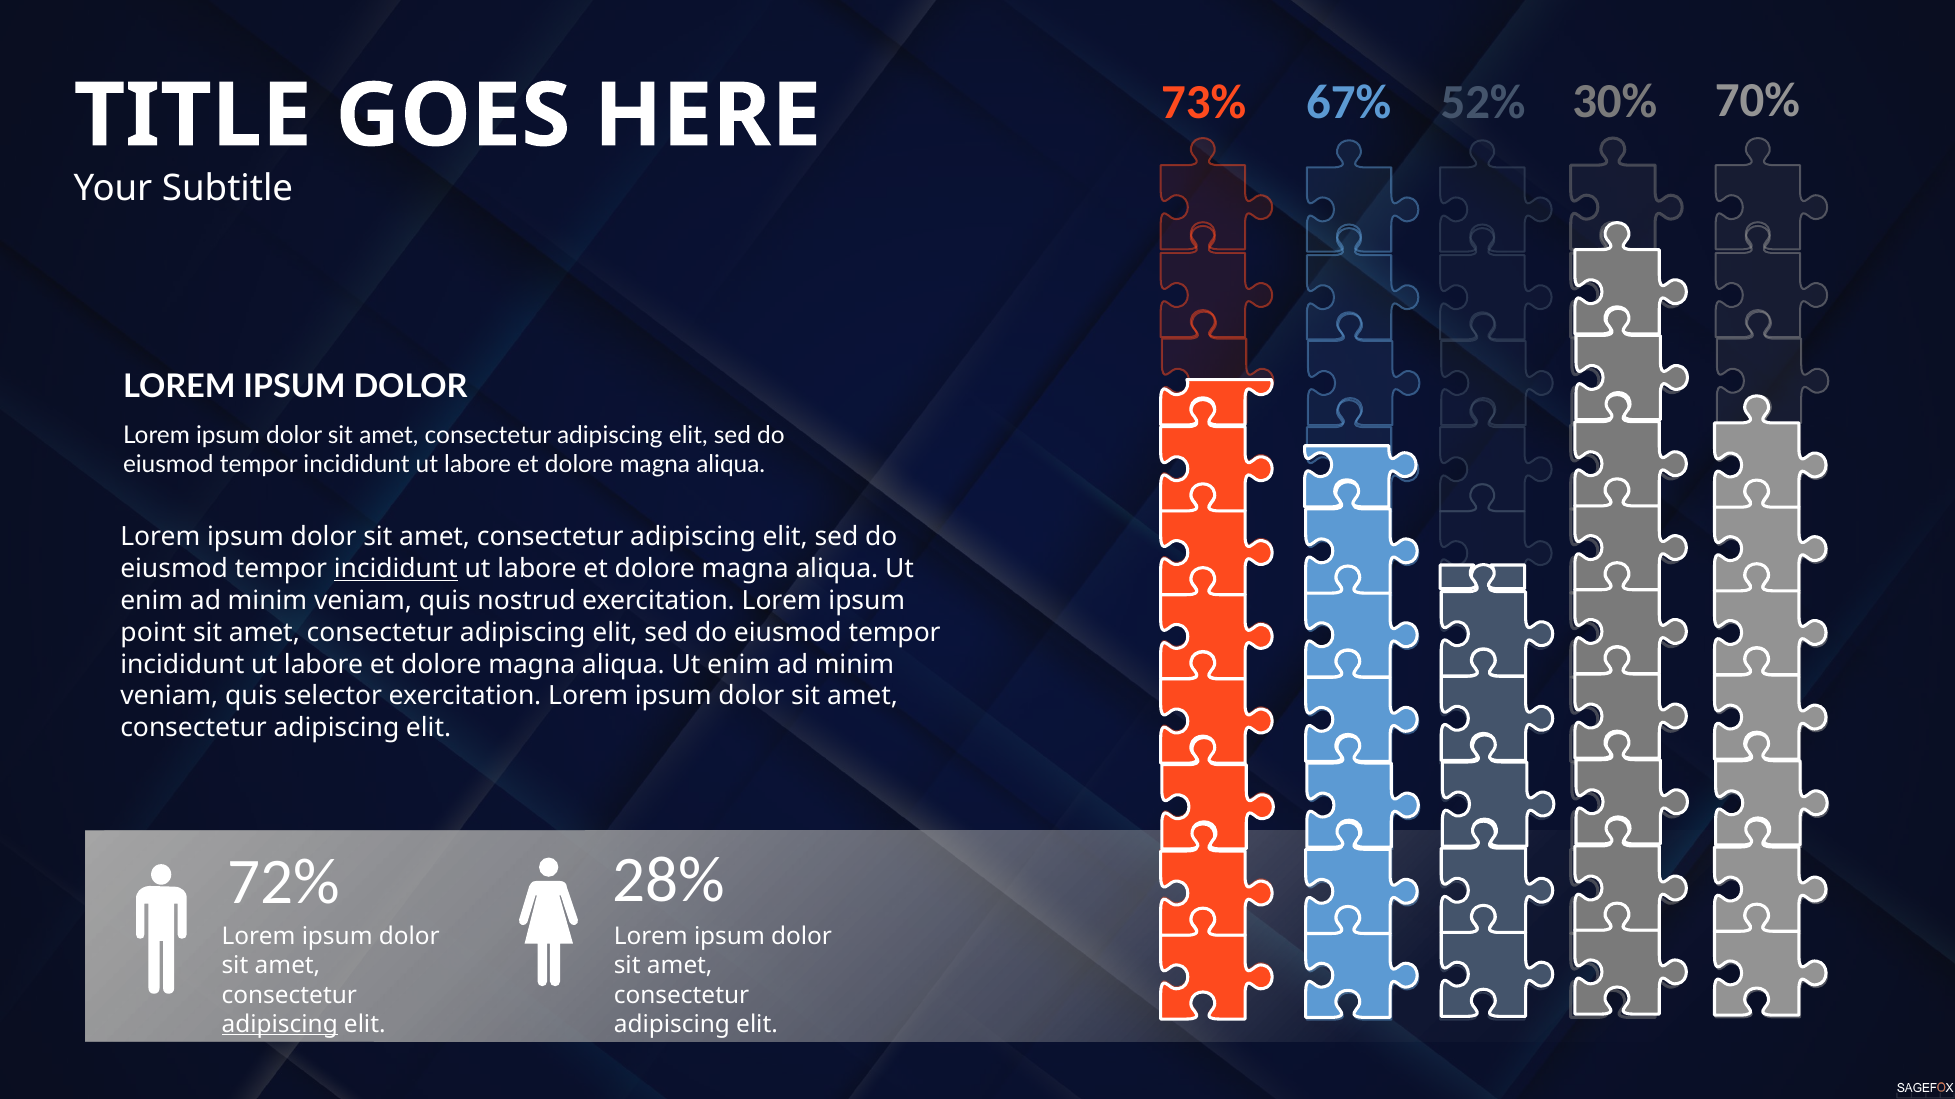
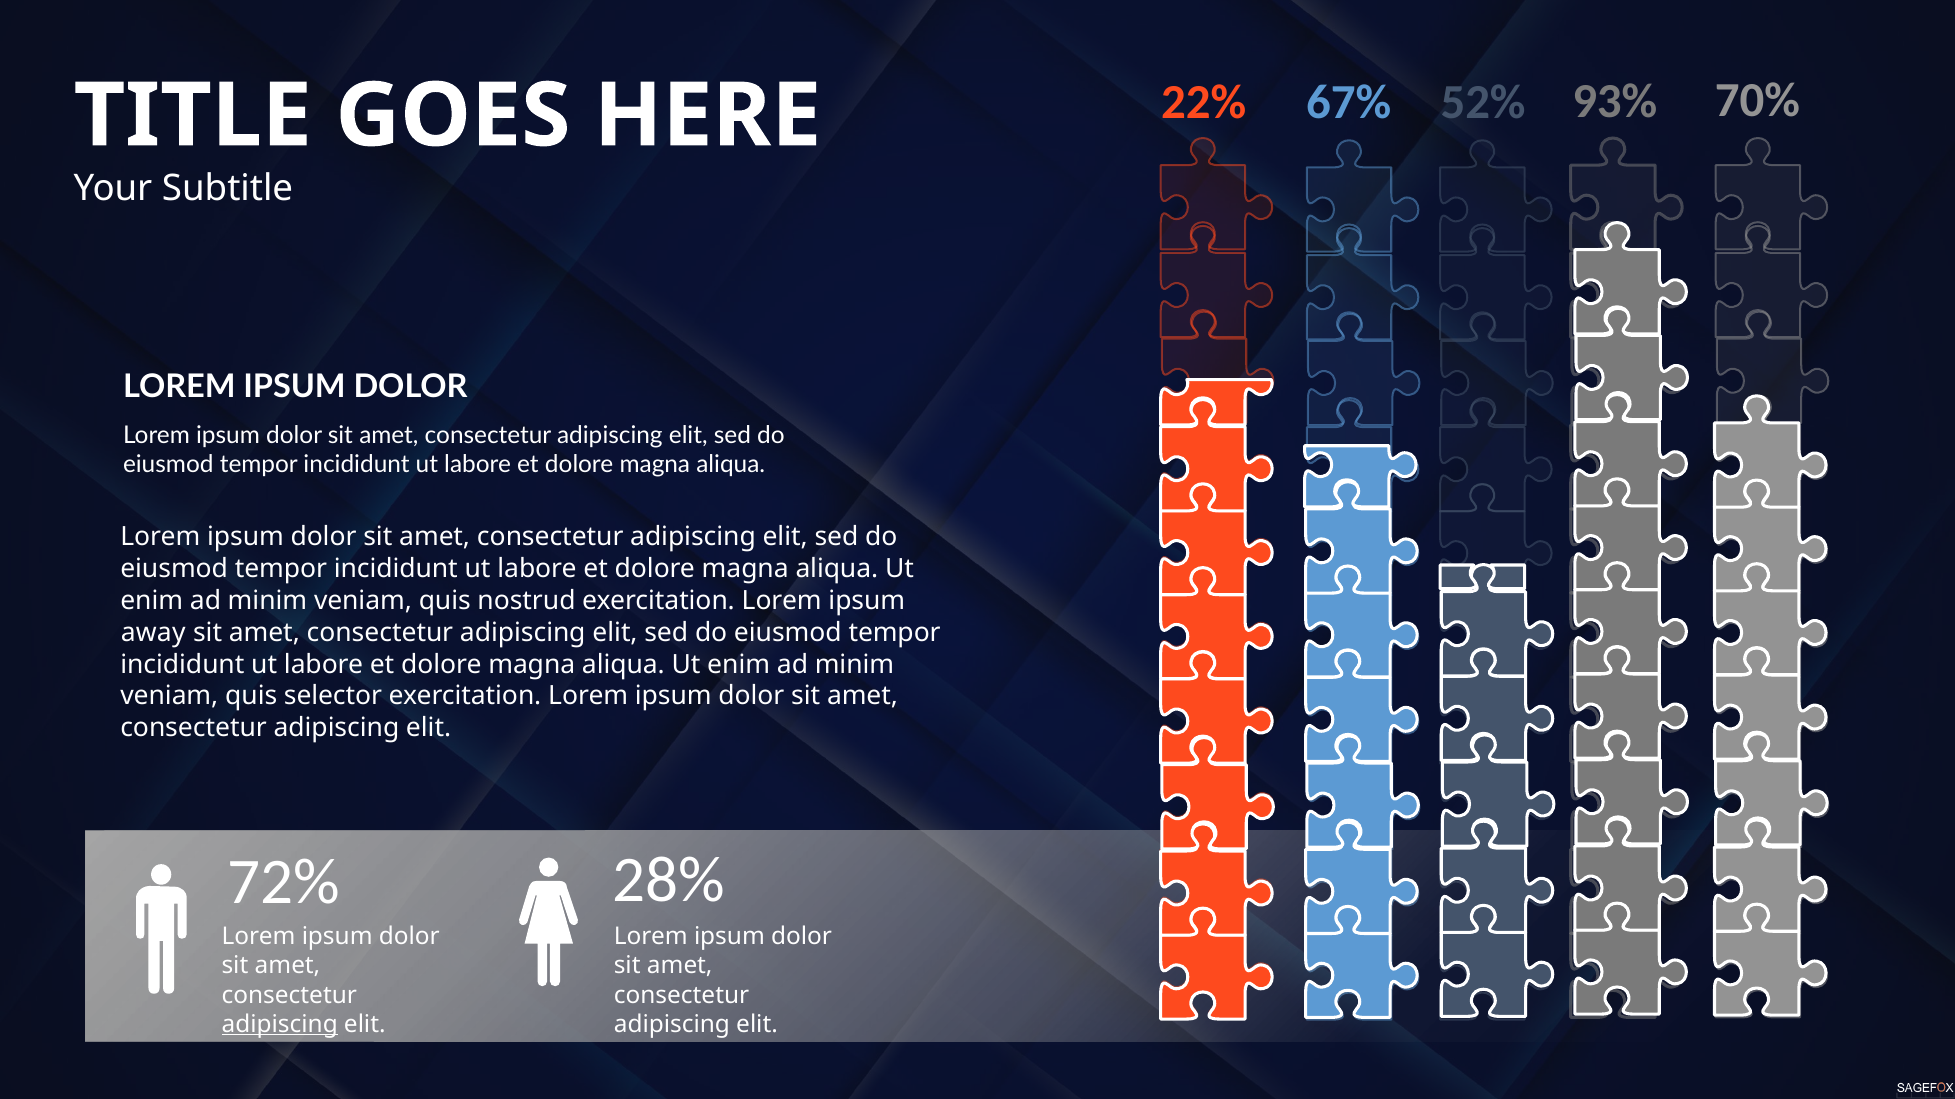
73%: 73% -> 22%
30%: 30% -> 93%
incididunt at (396, 569) underline: present -> none
point: point -> away
